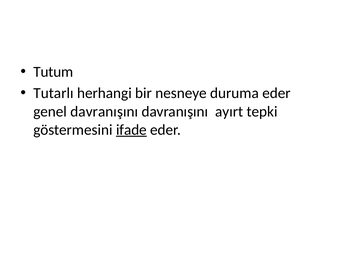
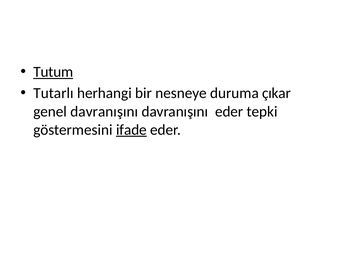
Tutum underline: none -> present
duruma eder: eder -> çıkar
davranışını ayırt: ayırt -> eder
